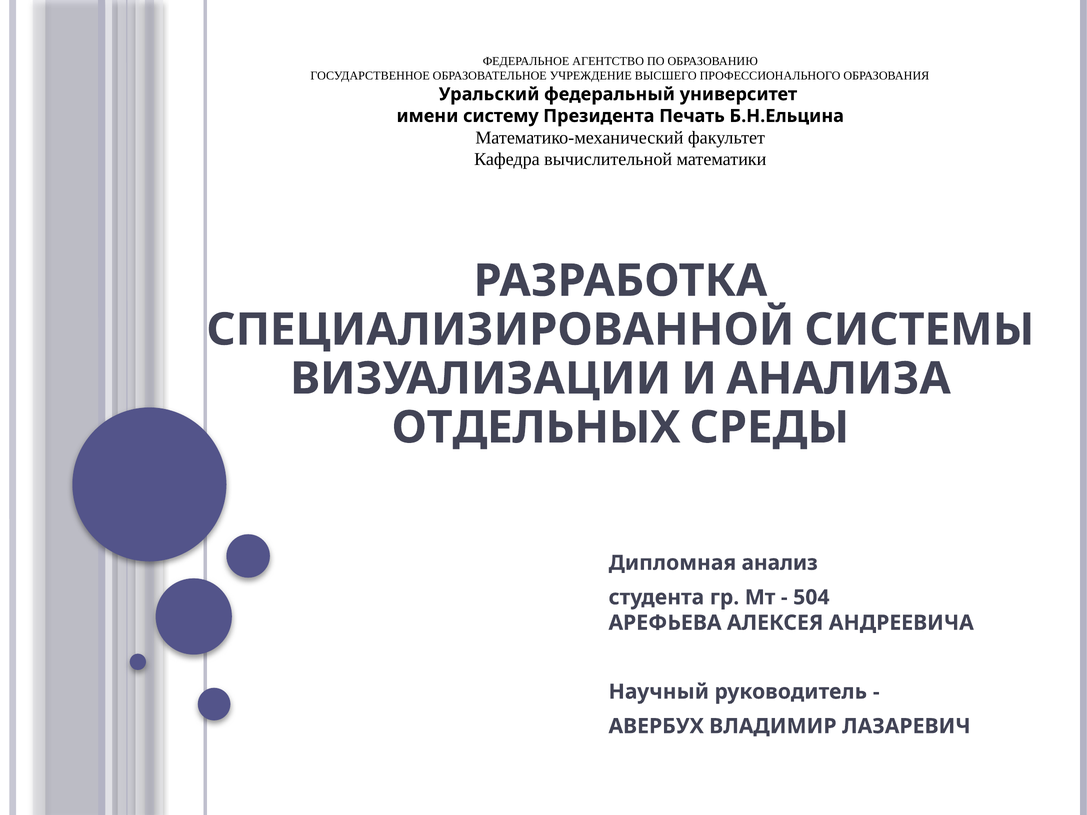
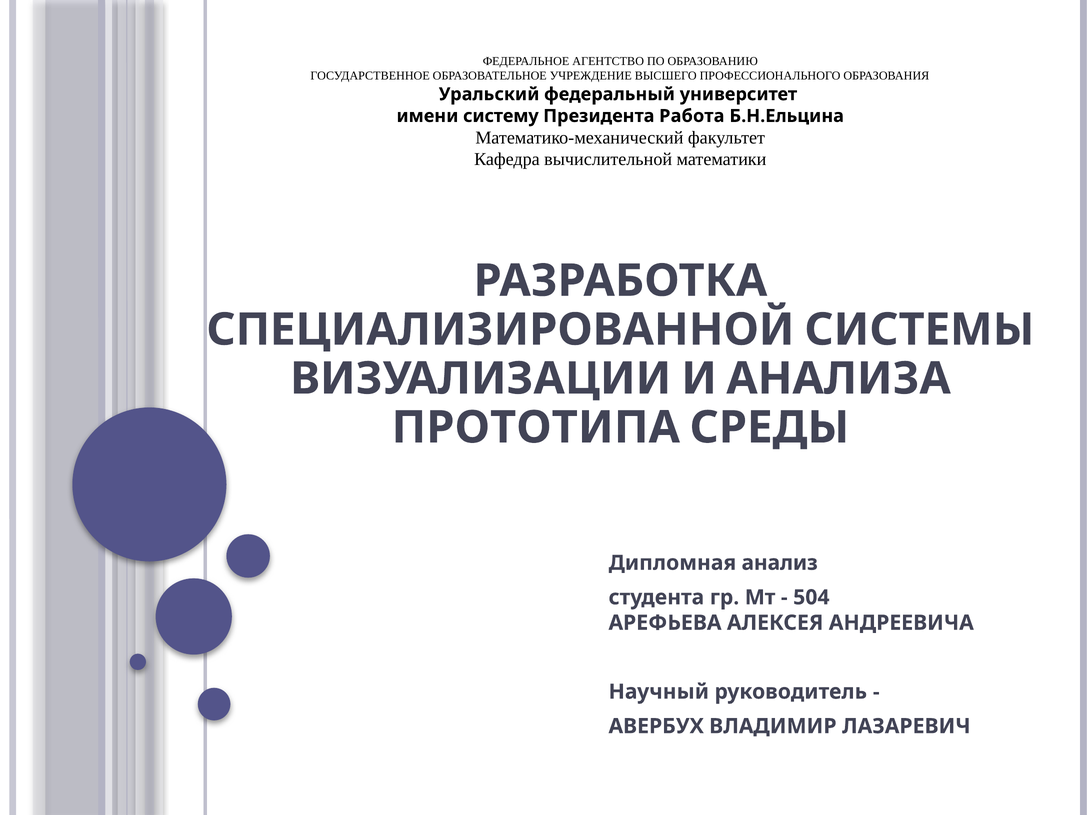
Печать: Печать -> Работа
ОТДЕЛЬНЫХ: ОТДЕЛЬНЫХ -> ПРОТОТИПА
